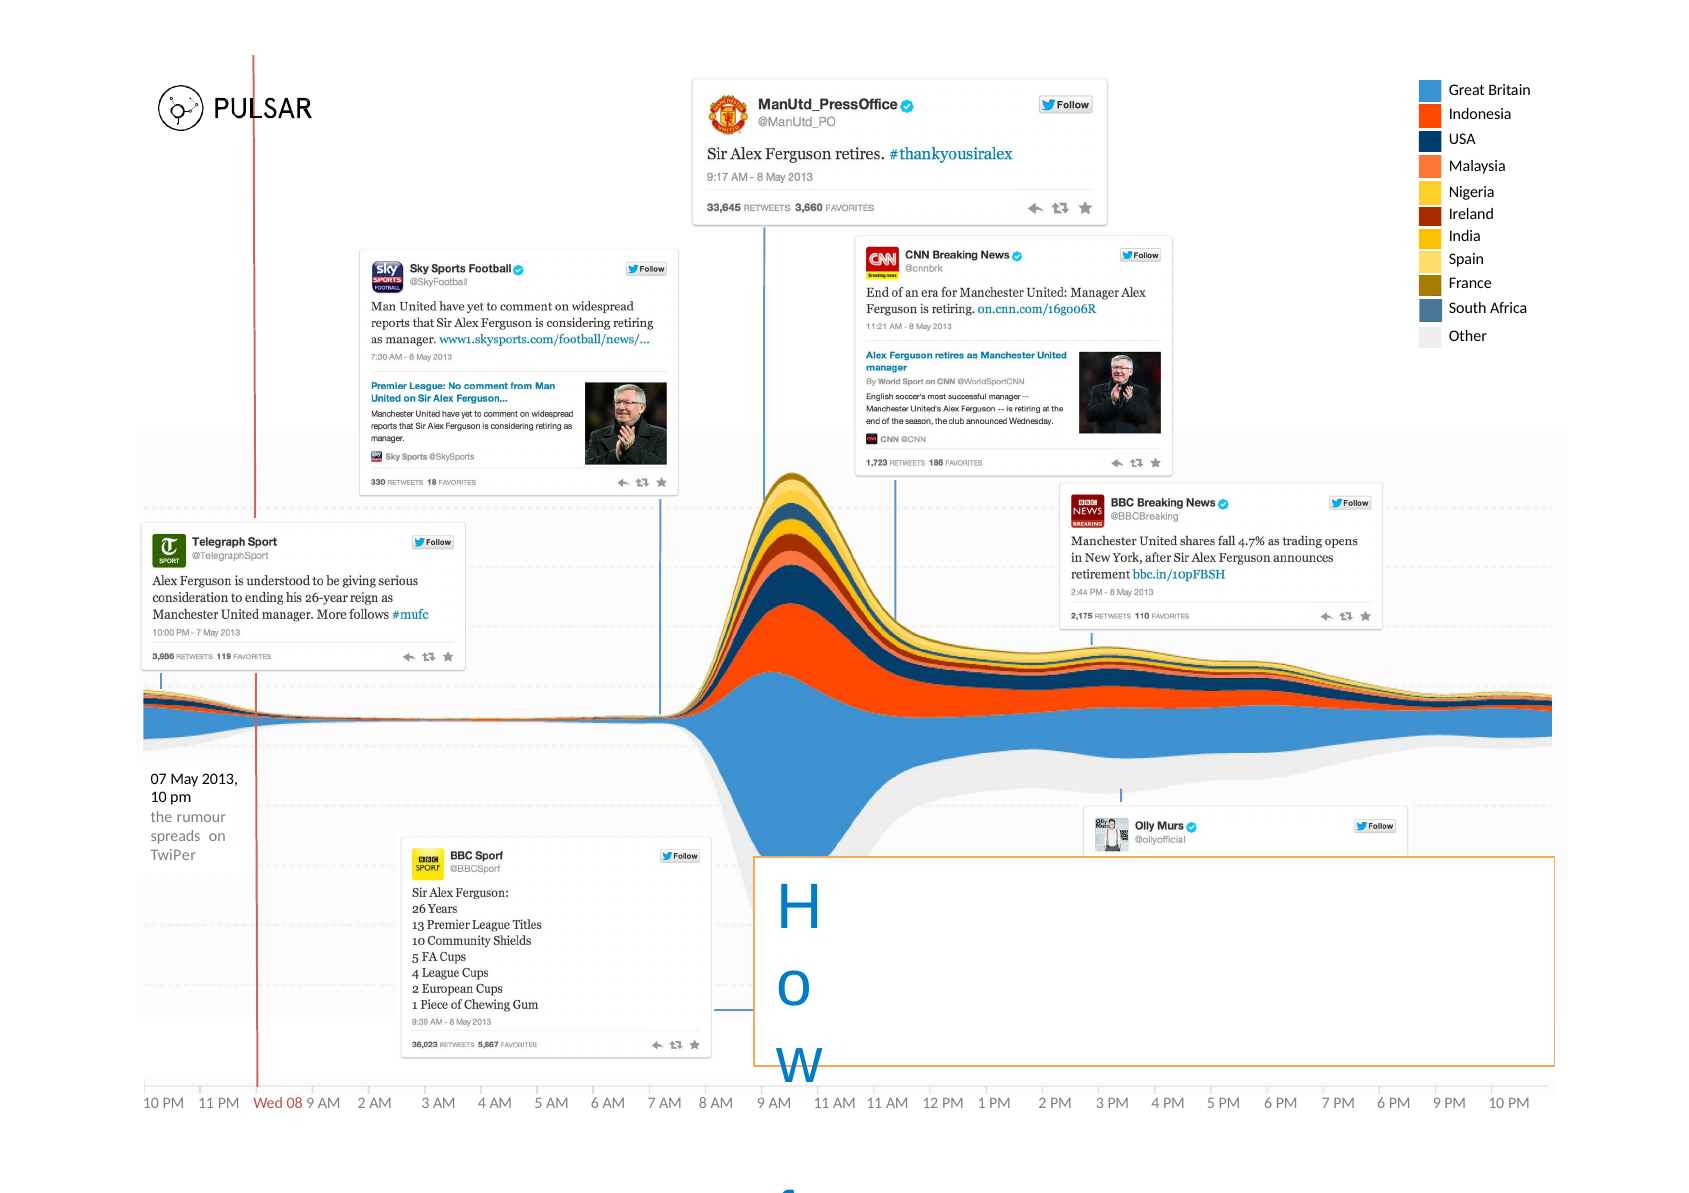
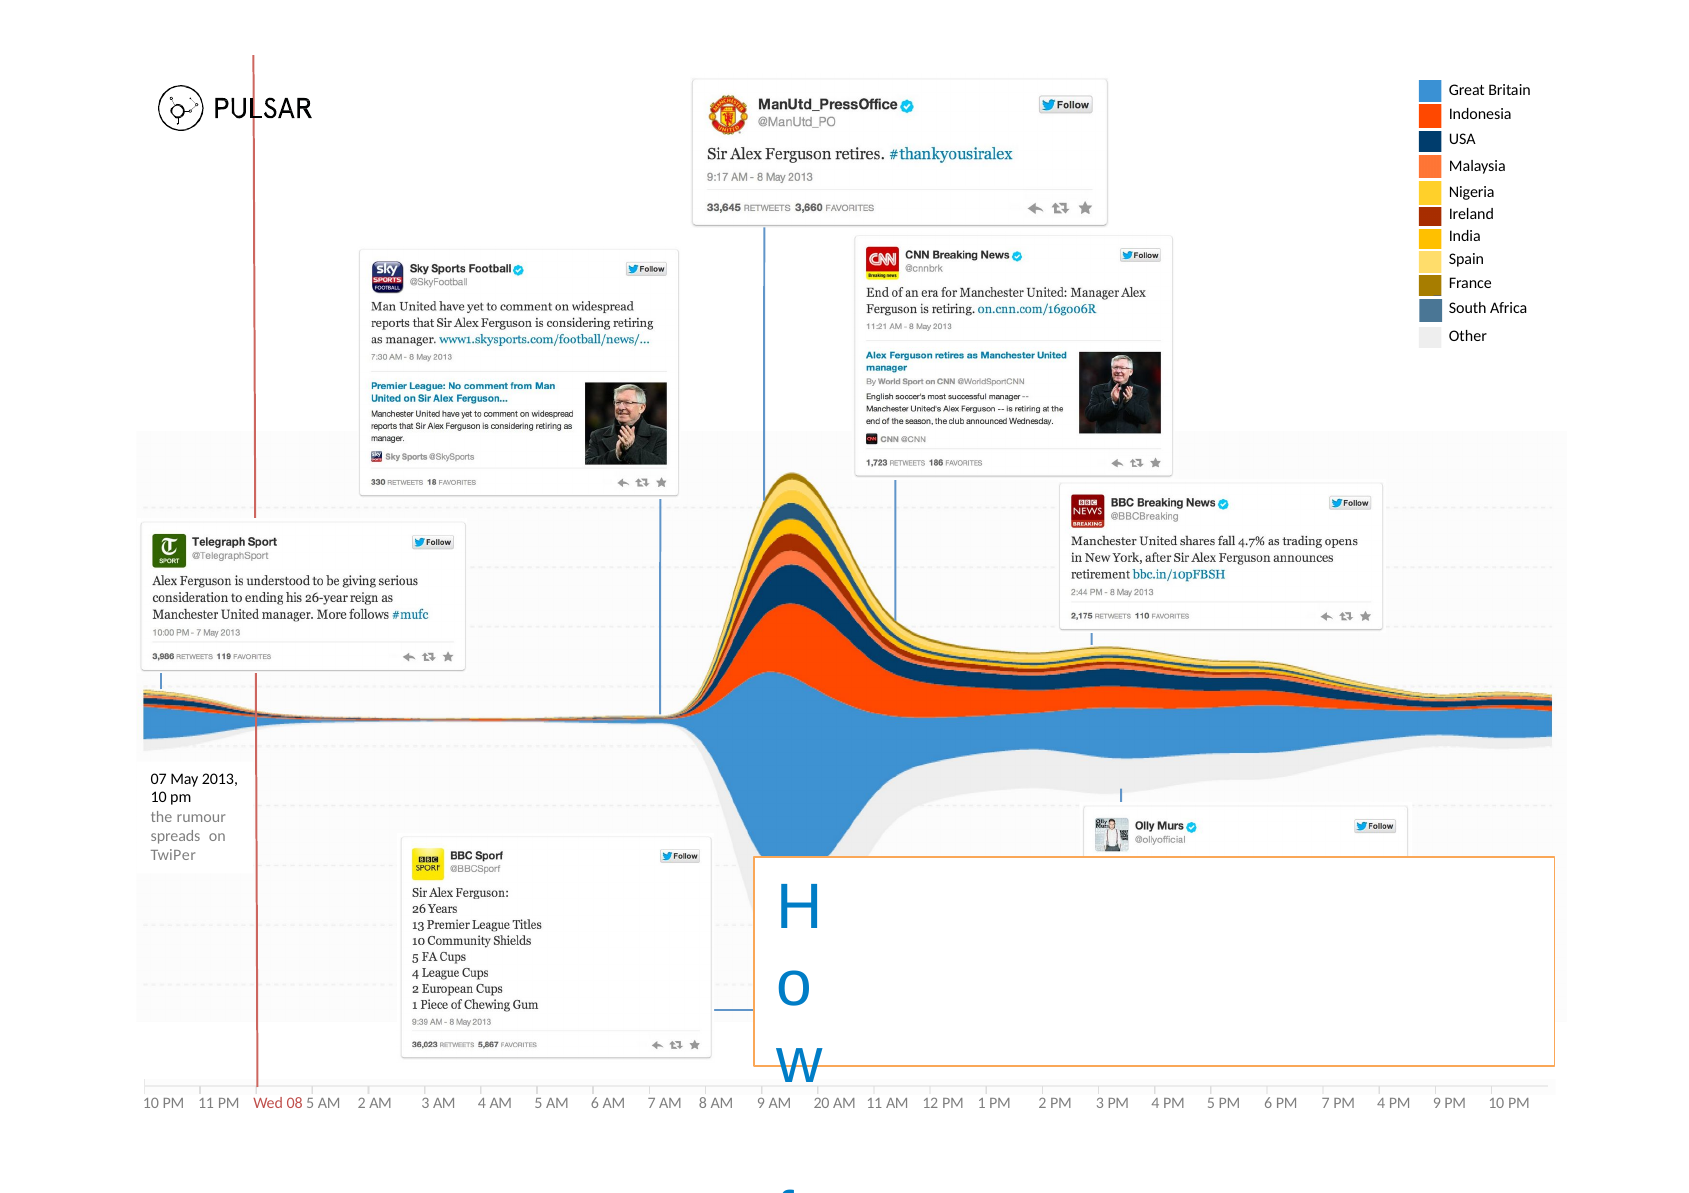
08 9: 9 -> 5
9 AM 11: 11 -> 20
7 PM 6: 6 -> 4
